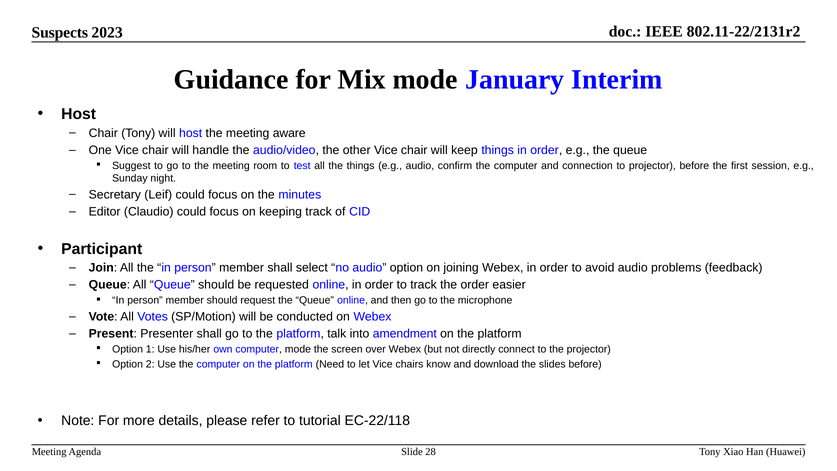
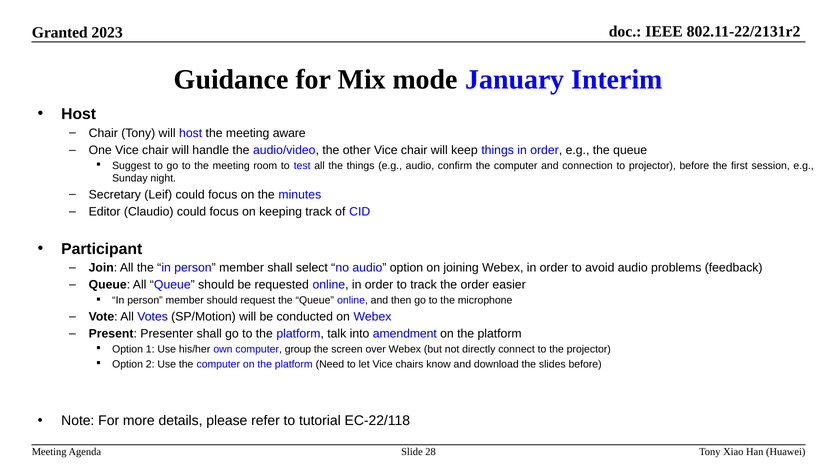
Suspects: Suspects -> Granted
computer mode: mode -> group
